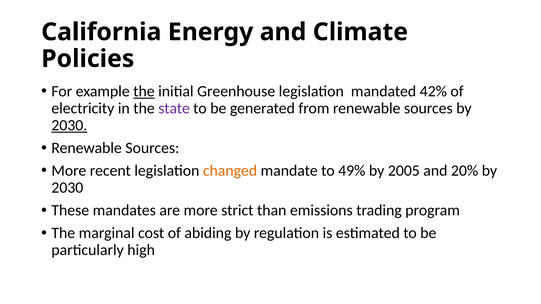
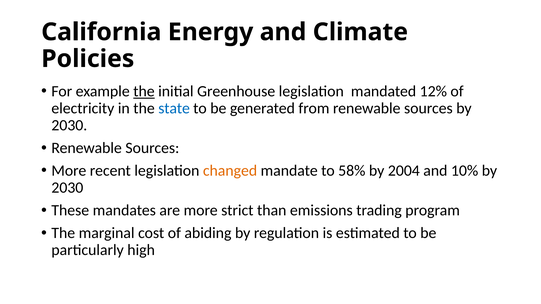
42%: 42% -> 12%
state colour: purple -> blue
2030 at (69, 126) underline: present -> none
49%: 49% -> 58%
2005: 2005 -> 2004
20%: 20% -> 10%
